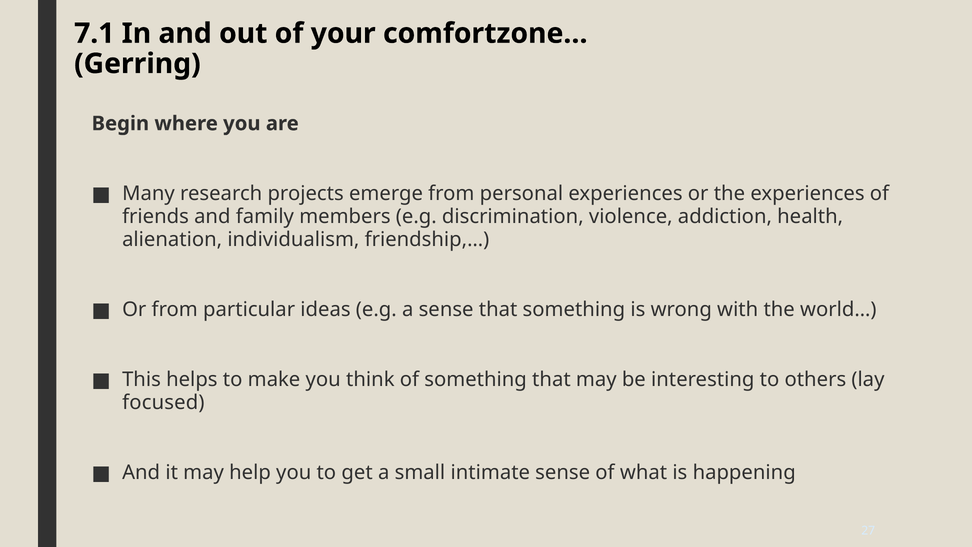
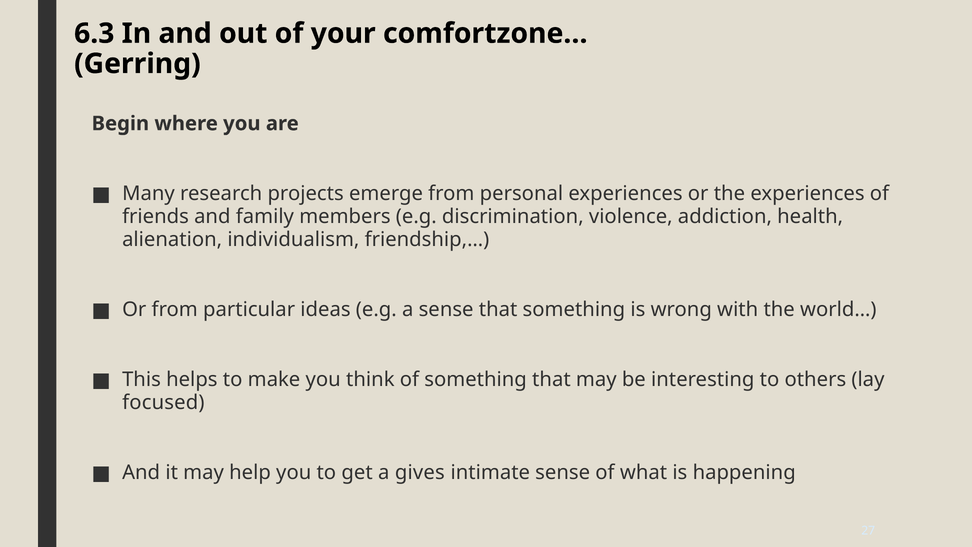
7.1: 7.1 -> 6.3
small: small -> gives
